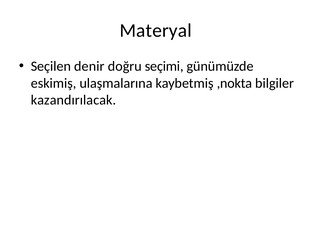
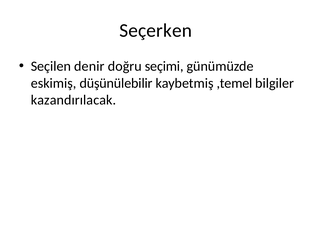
Materyal: Materyal -> Seçerken
ulaşmalarına: ulaşmalarına -> düşünülebilir
,nokta: ,nokta -> ,temel
